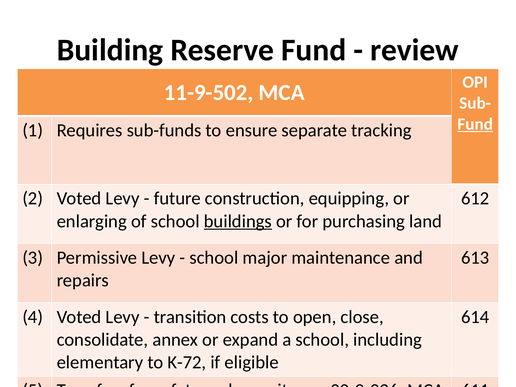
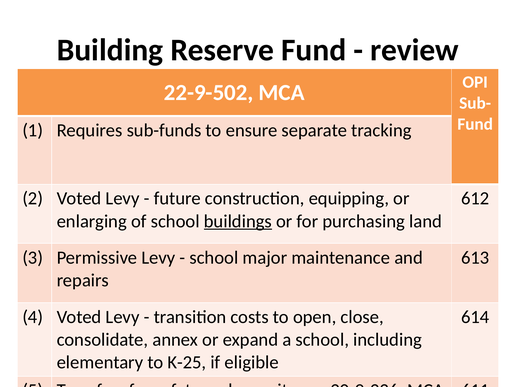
11-9-502: 11-9-502 -> 22-9-502
Fund at (475, 124) underline: present -> none
K-72: K-72 -> K-25
